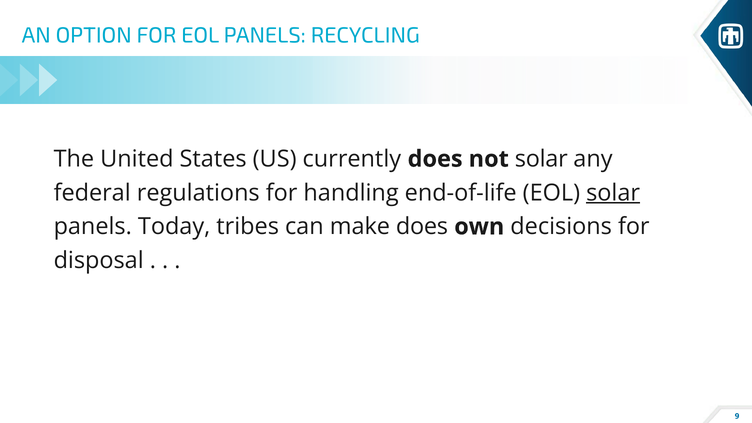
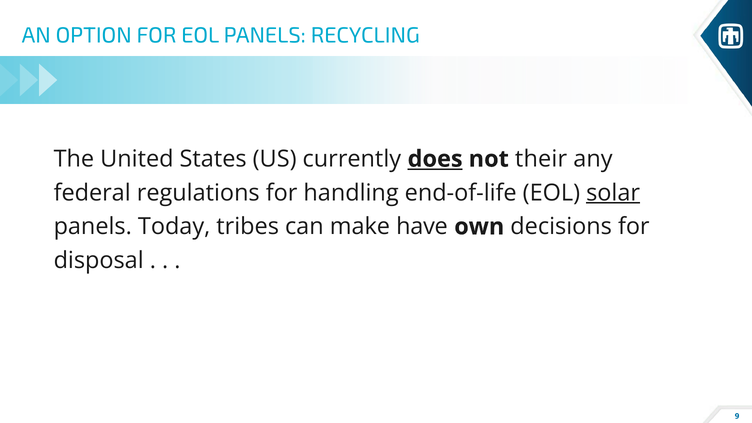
does at (435, 159) underline: none -> present
not solar: solar -> their
make does: does -> have
